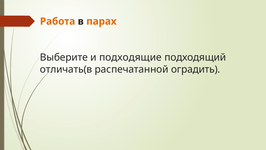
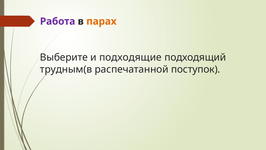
Работа colour: orange -> purple
отличать(в: отличать(в -> трудным(в
оградить: оградить -> поступок
